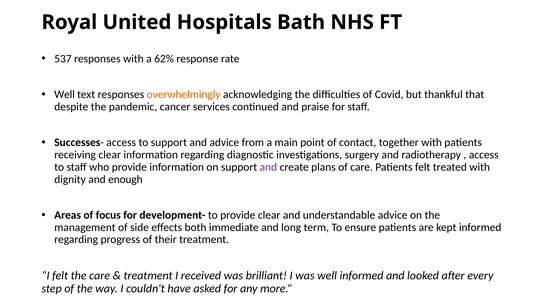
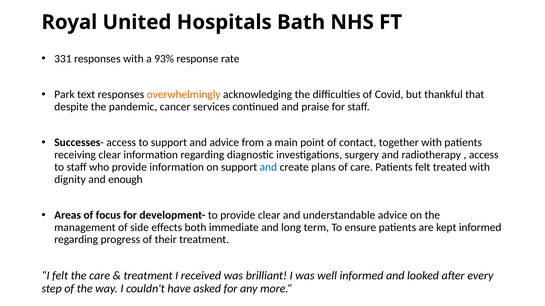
537: 537 -> 331
62%: 62% -> 93%
Well at (65, 95): Well -> Park
and at (268, 167) colour: purple -> blue
